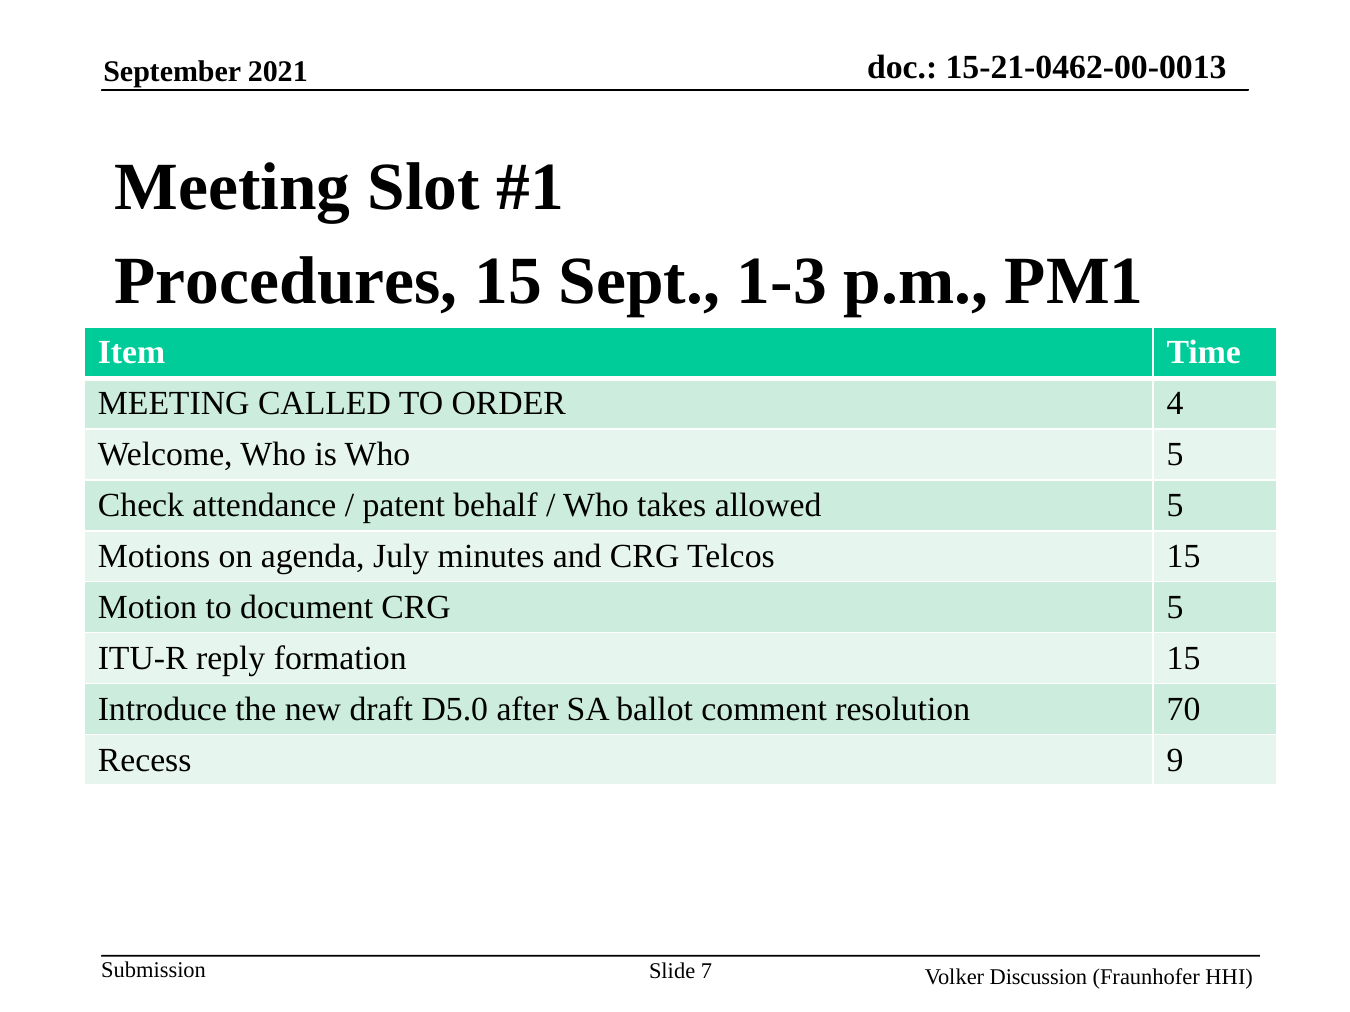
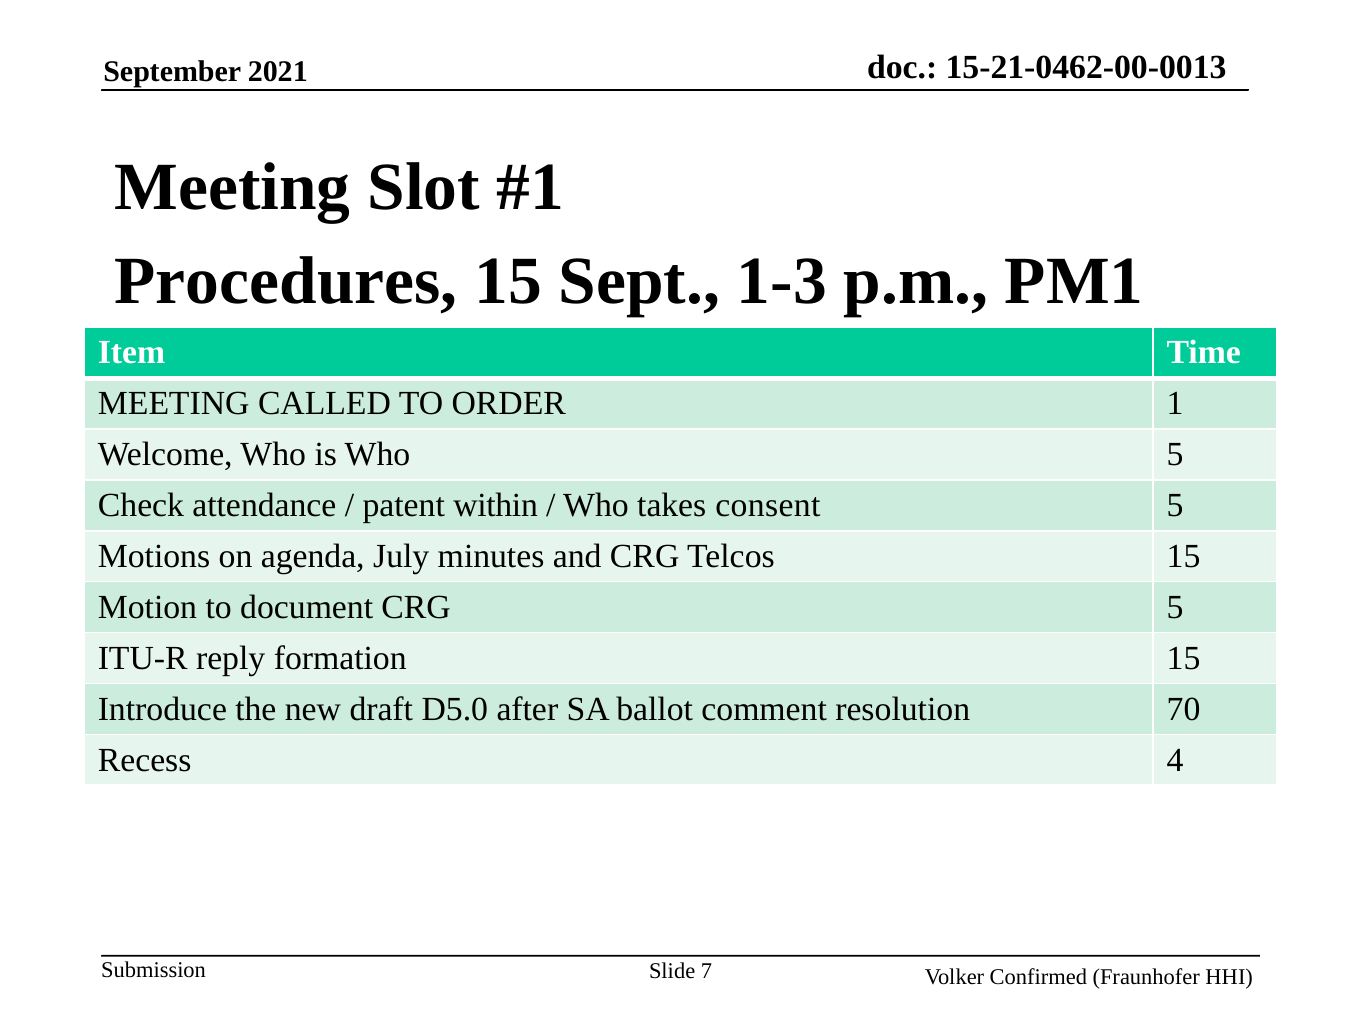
4: 4 -> 1
behalf: behalf -> within
allowed: allowed -> consent
9: 9 -> 4
Discussion: Discussion -> Confirmed
